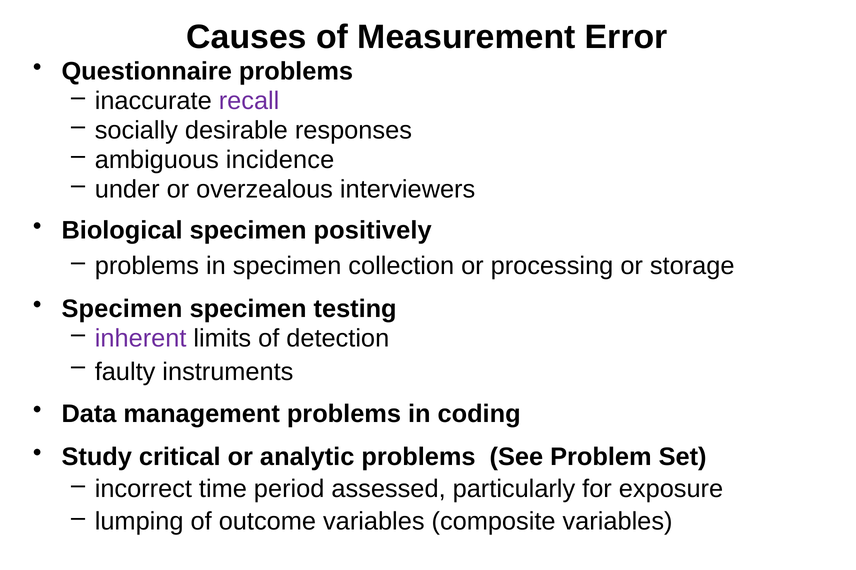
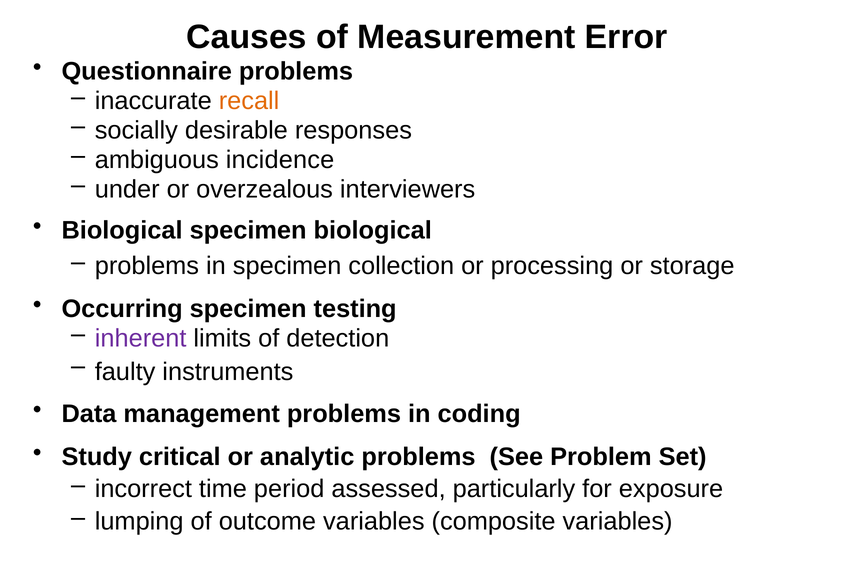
recall colour: purple -> orange
specimen positively: positively -> biological
Specimen at (122, 309): Specimen -> Occurring
